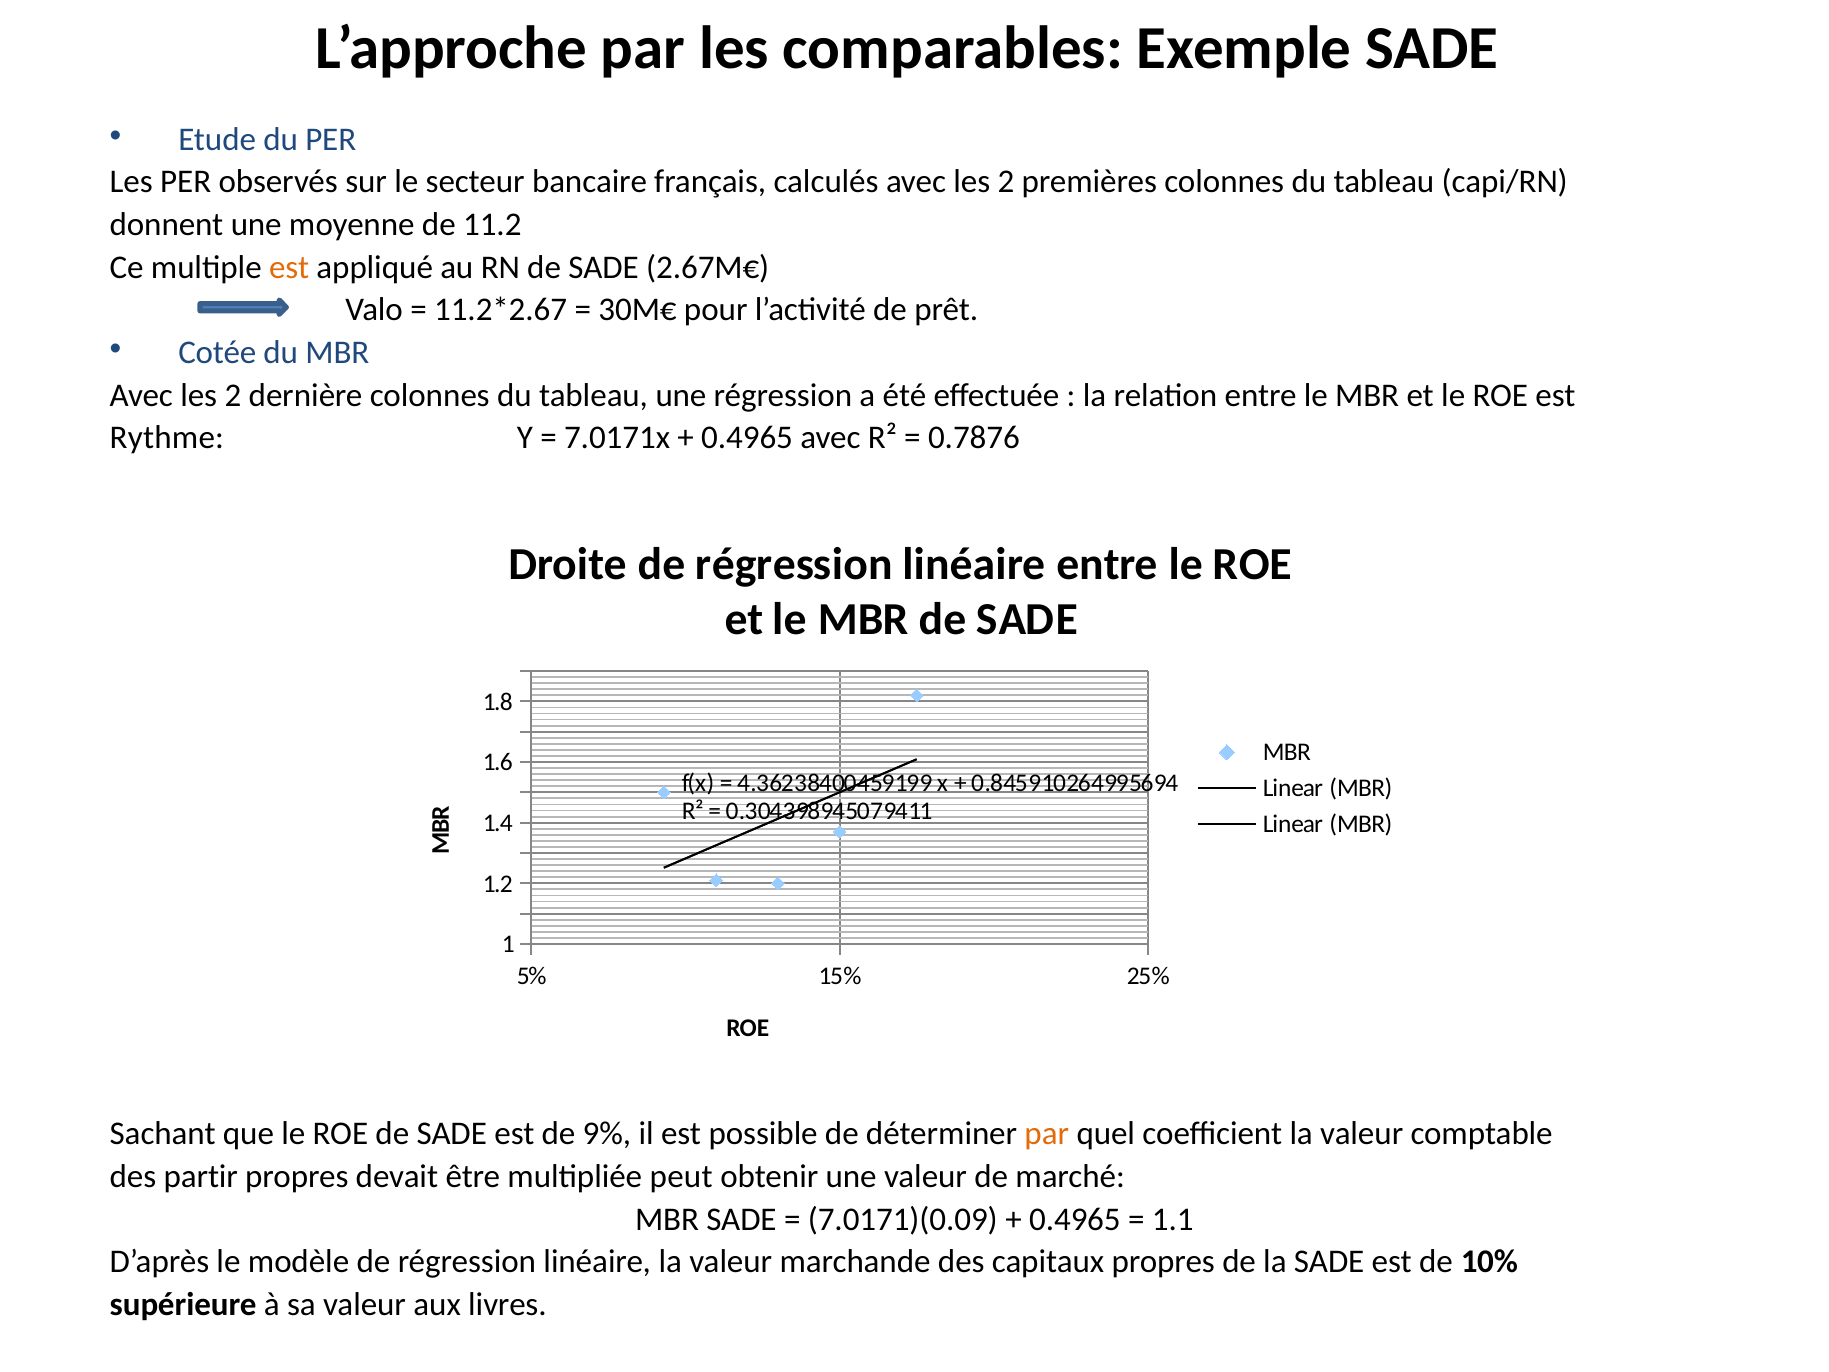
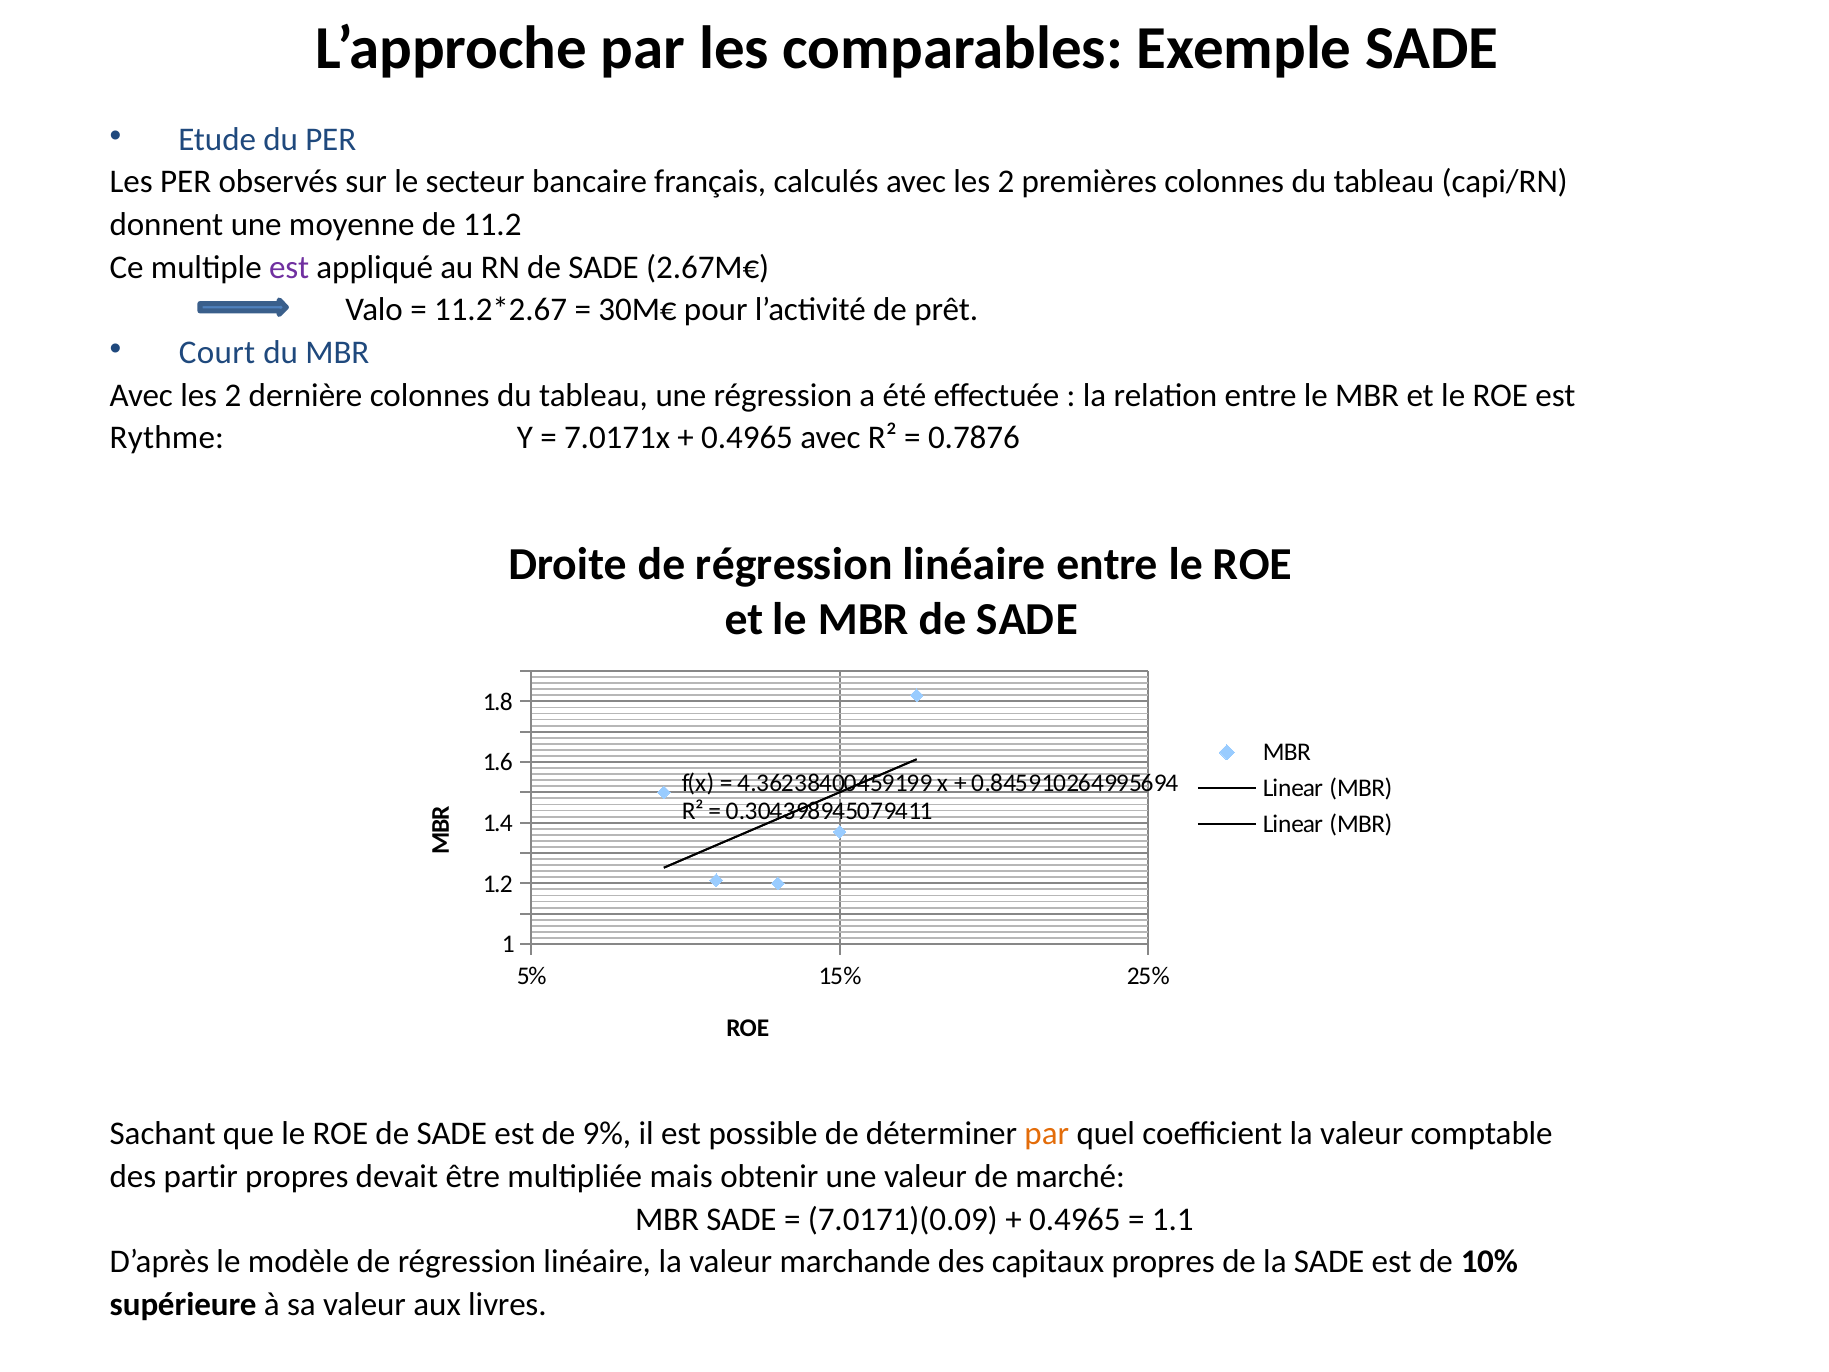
est at (289, 267) colour: orange -> purple
Cotée: Cotée -> Court
peut: peut -> mais
